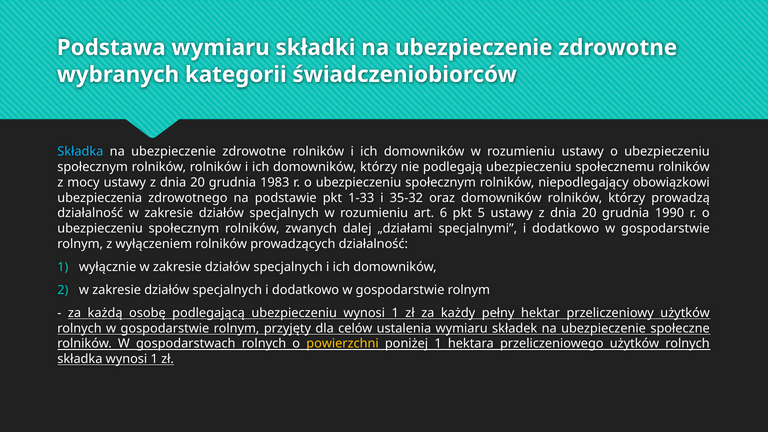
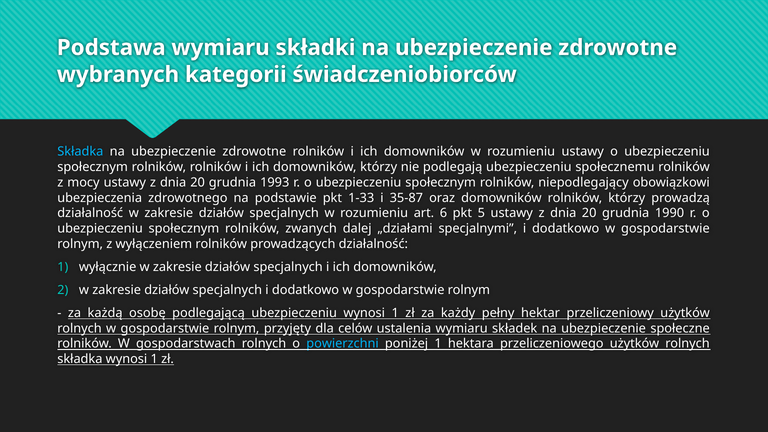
1983: 1983 -> 1993
35-32: 35-32 -> 35-87
powierzchni colour: yellow -> light blue
